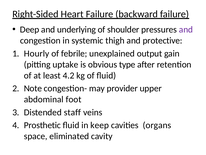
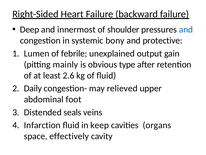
underlying: underlying -> innermost
and at (186, 29) colour: purple -> blue
thigh: thigh -> bony
Hourly: Hourly -> Lumen
uptake: uptake -> mainly
4.2: 4.2 -> 2.6
Note: Note -> Daily
provider: provider -> relieved
staff: staff -> seals
Prosthetic: Prosthetic -> Infarction
eliminated: eliminated -> effectively
